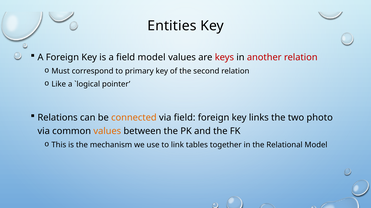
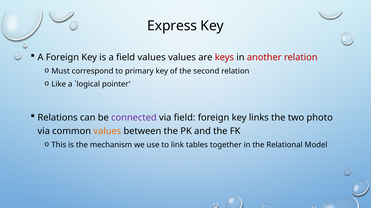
Entities: Entities -> Express
field model: model -> values
connected colour: orange -> purple
